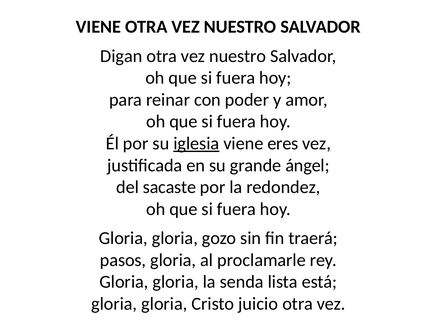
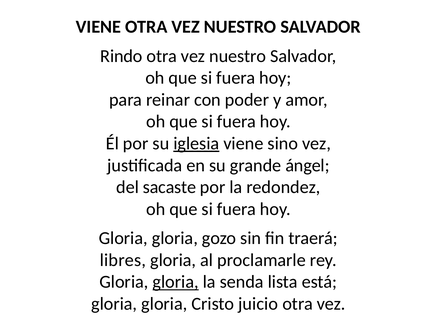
Digan: Digan -> Rindo
eres: eres -> sino
pasos: pasos -> libres
gloria at (176, 282) underline: none -> present
